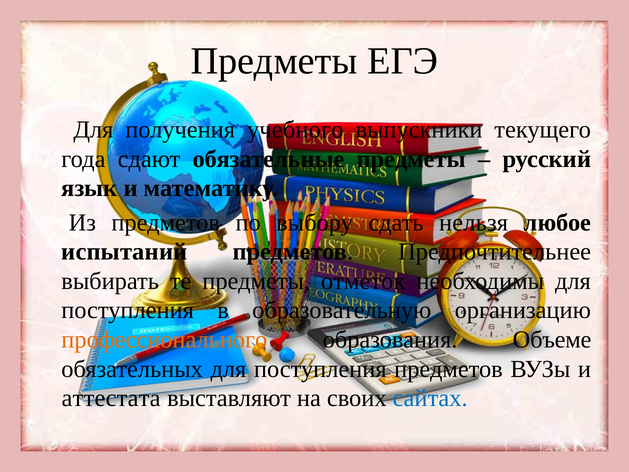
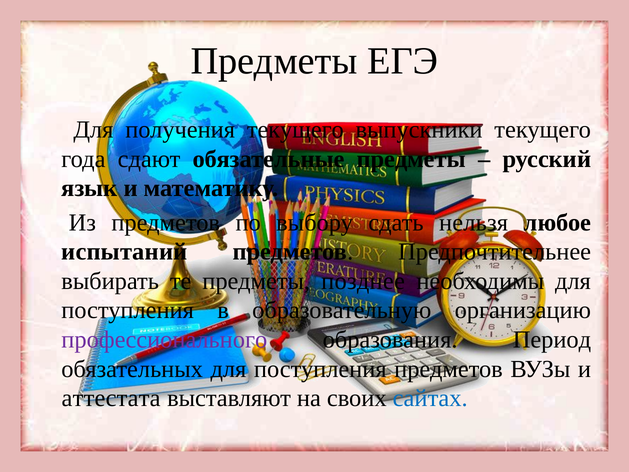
получения учебного: учебного -> текущего
отметок: отметок -> позднее
профессионального colour: orange -> purple
Объеме: Объеме -> Период
